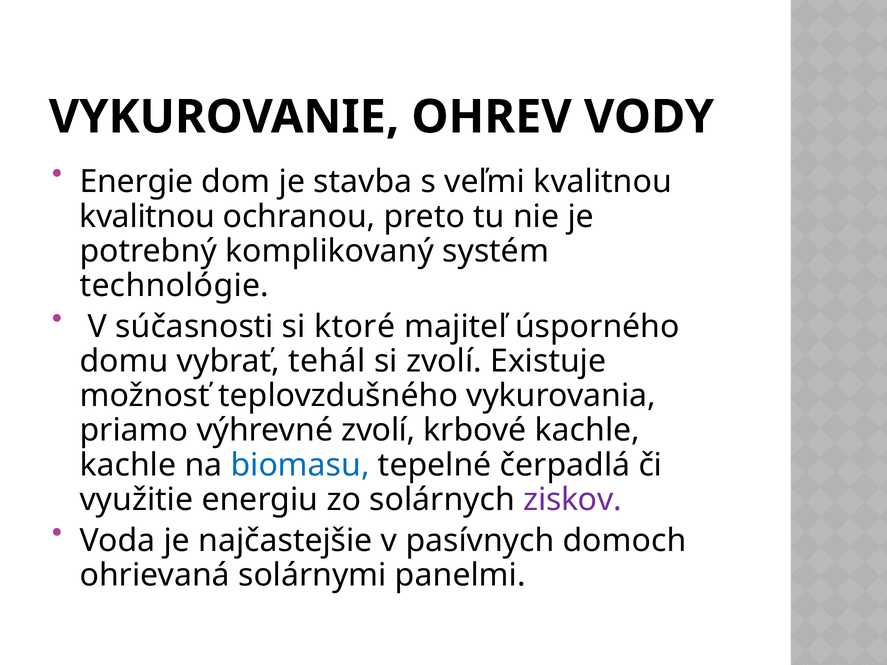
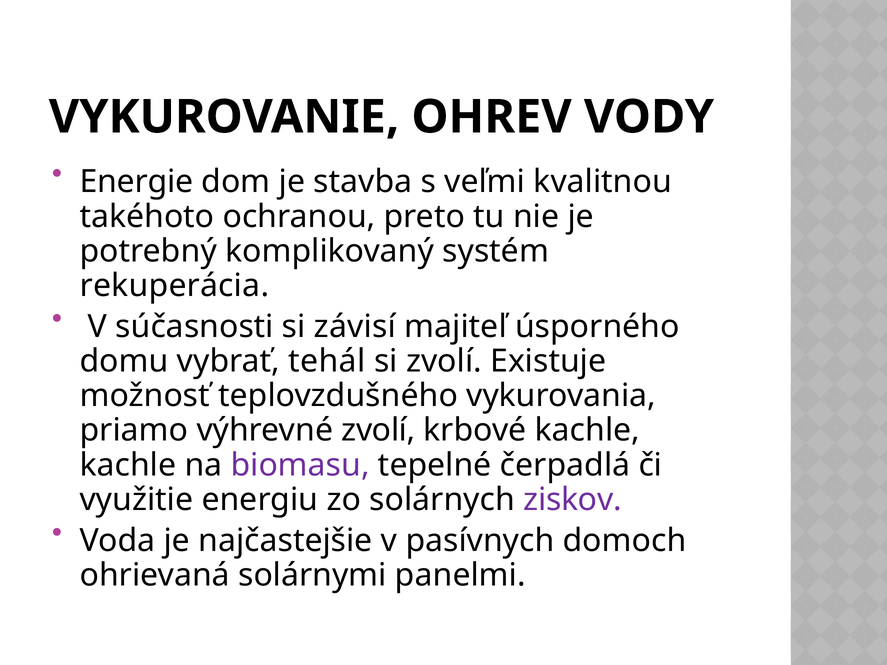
kvalitnou at (147, 217): kvalitnou -> takéhoto
technológie: technológie -> rekuperácia
ktoré: ktoré -> závisí
biomasu colour: blue -> purple
